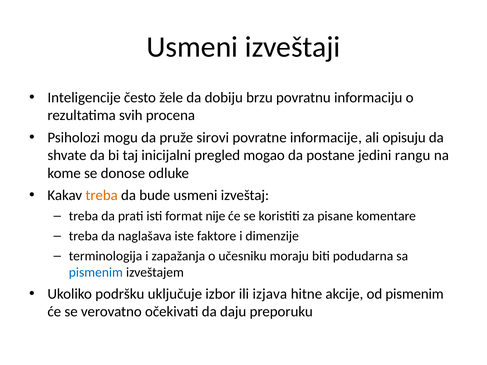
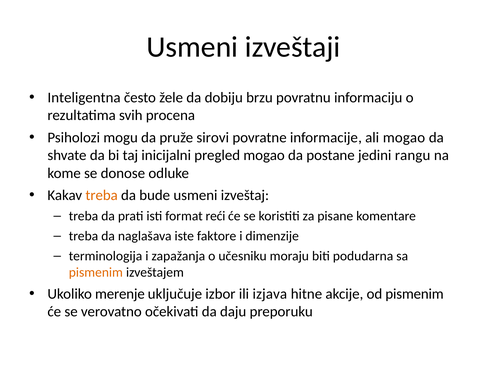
Inteligencije: Inteligencije -> Inteligentna
ali opisuju: opisuju -> mogao
nije: nije -> reći
pismenim at (96, 273) colour: blue -> orange
podršku: podršku -> merenje
